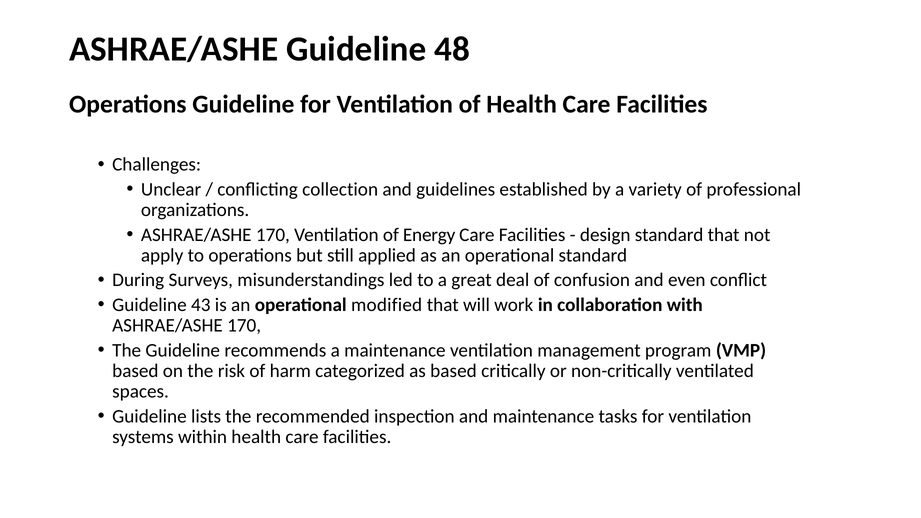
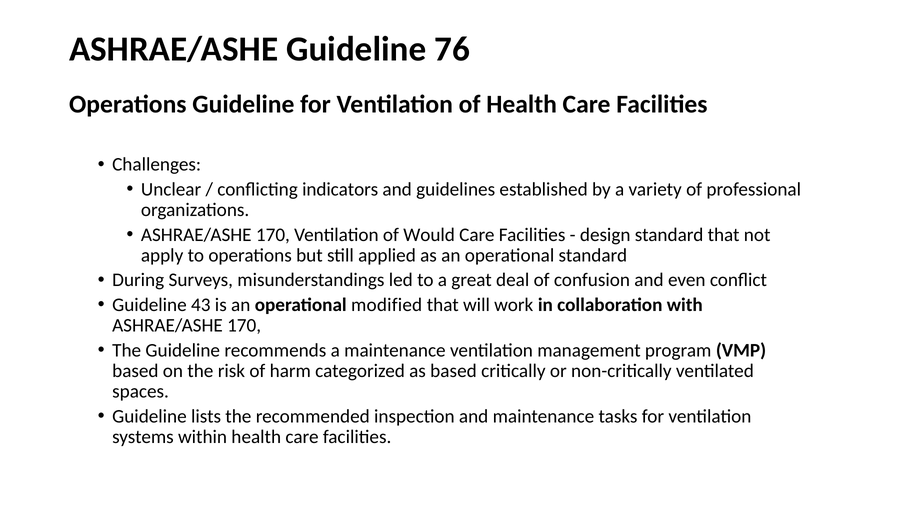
48: 48 -> 76
collection: collection -> indicators
Energy: Energy -> Would
